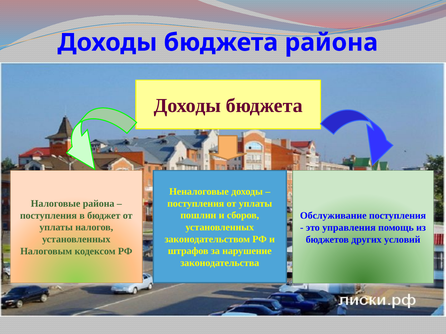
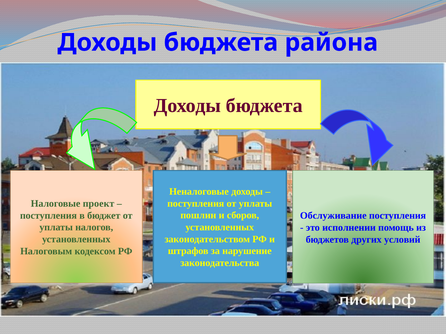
Налоговые района: района -> проект
управления: управления -> исполнении
